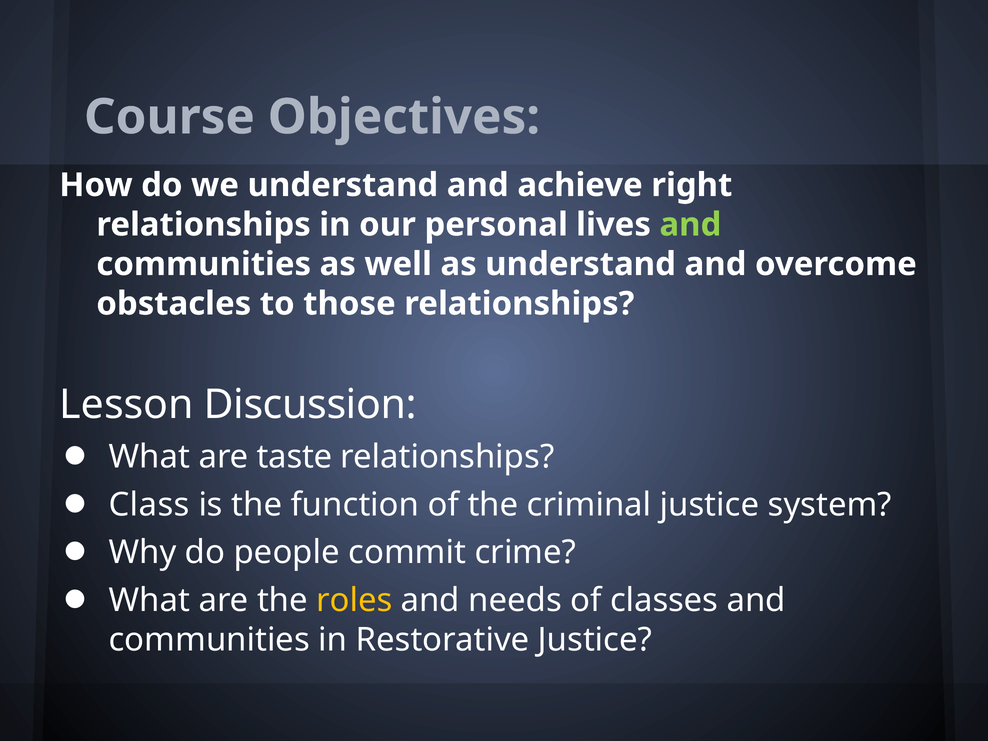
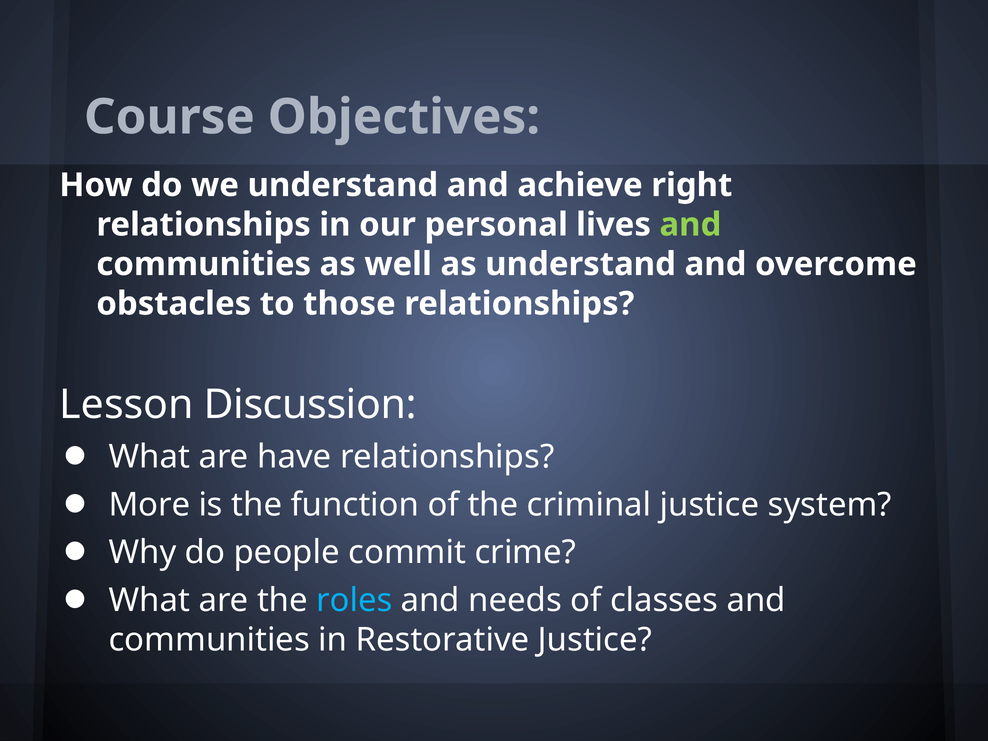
taste: taste -> have
Class: Class -> More
roles colour: yellow -> light blue
